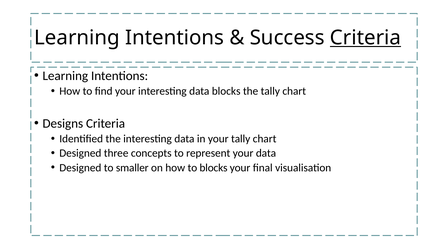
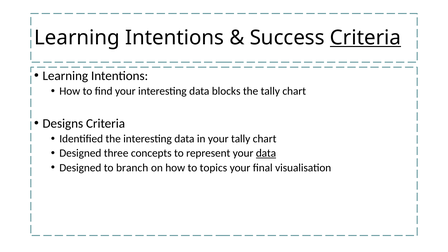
data at (266, 153) underline: none -> present
smaller: smaller -> branch
to blocks: blocks -> topics
